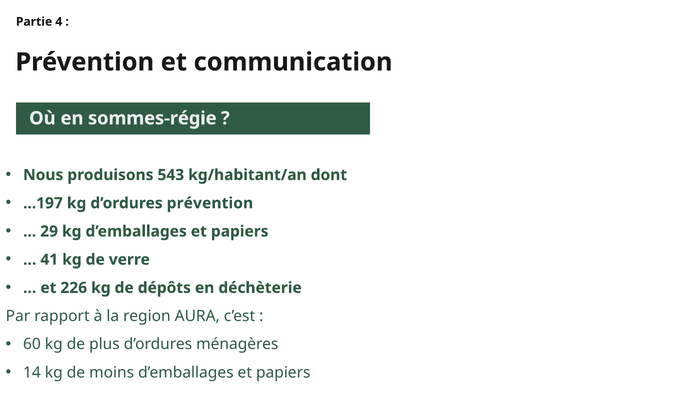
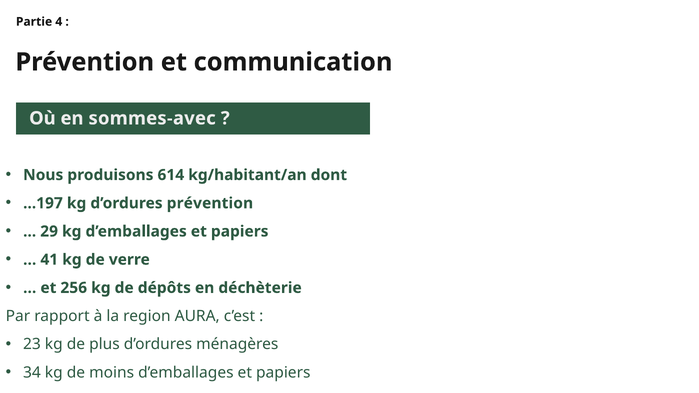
sommes-régie: sommes-régie -> sommes-avec
543: 543 -> 614
226: 226 -> 256
60: 60 -> 23
14: 14 -> 34
